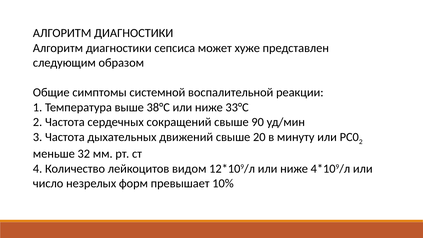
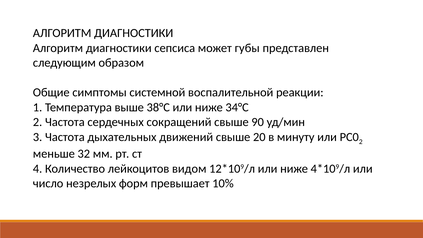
хуже: хуже -> губы
33°С: 33°С -> 34°С
